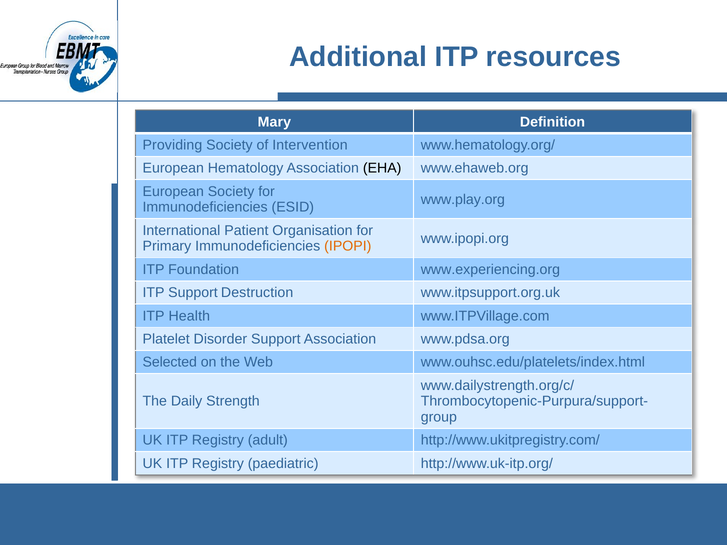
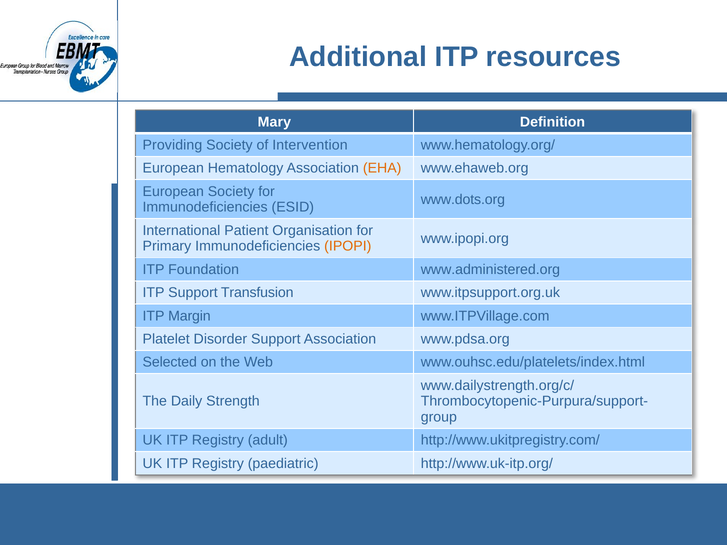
EHA colour: black -> orange
www.play.org: www.play.org -> www.dots.org
www.experiencing.org: www.experiencing.org -> www.administered.org
Destruction: Destruction -> Transfusion
Health: Health -> Margin
